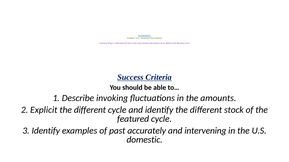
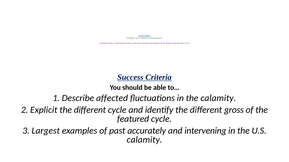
invoking: invoking -> affected
the amounts: amounts -> calamity
stock: stock -> gross
3 Identify: Identify -> Largest
domestic at (145, 140): domestic -> calamity
